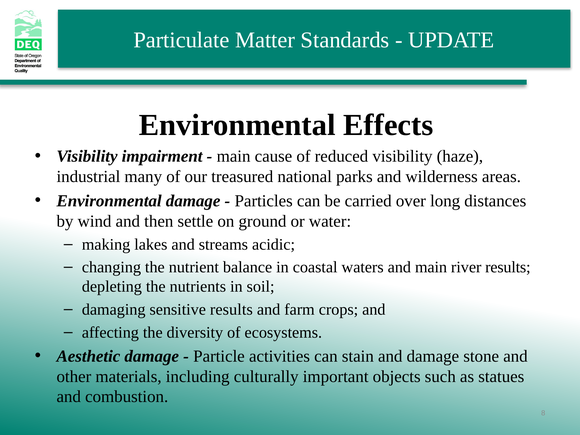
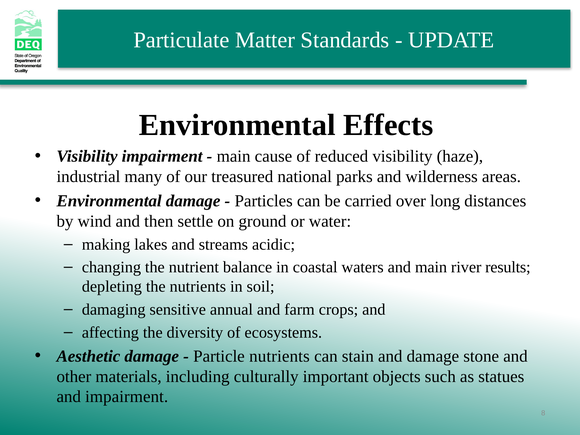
sensitive results: results -> annual
Particle activities: activities -> nutrients
and combustion: combustion -> impairment
